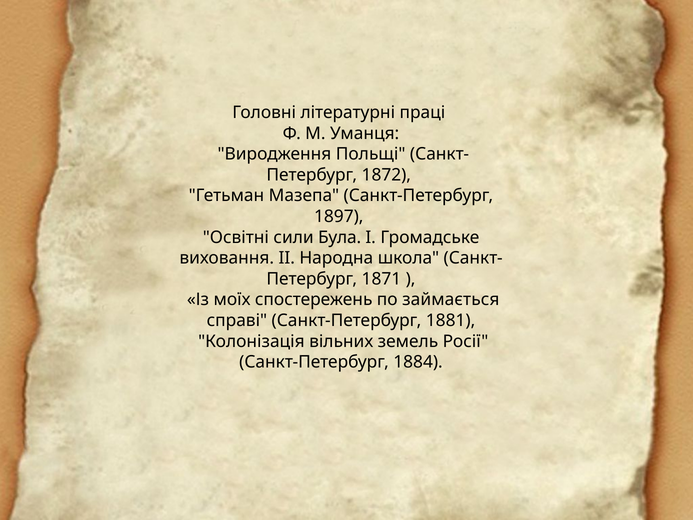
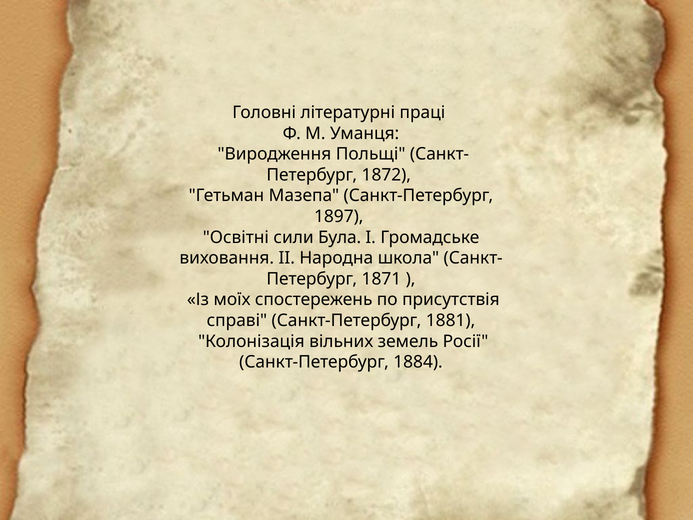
займається: займається -> присутствія
